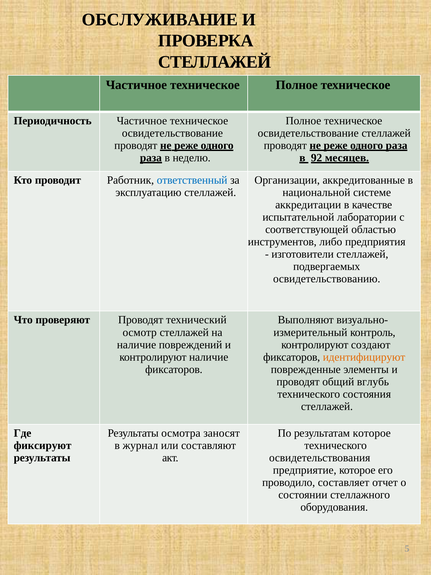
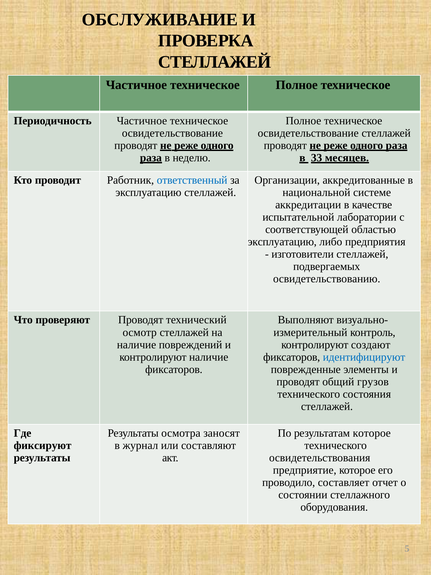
92: 92 -> 33
инструментов at (282, 242): инструментов -> эксплуатацию
идентифицируют colour: orange -> blue
вглубь: вглубь -> грузов
